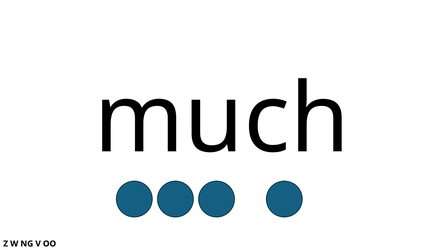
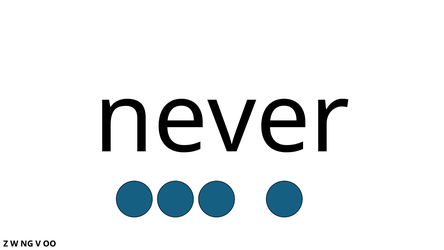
much: much -> never
